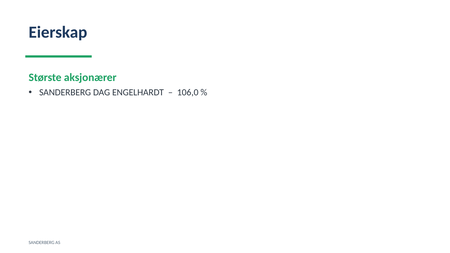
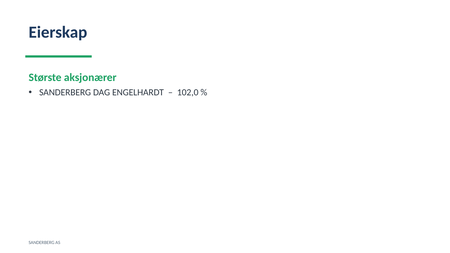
106,0: 106,0 -> 102,0
